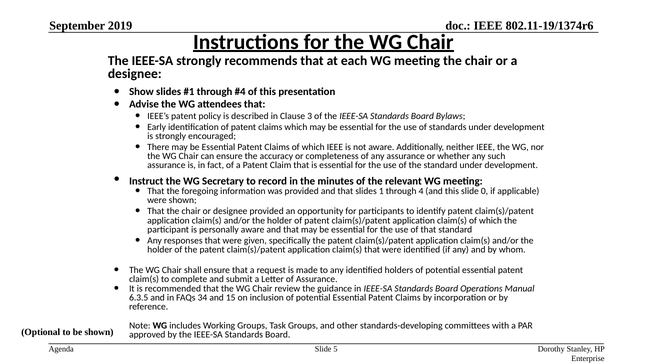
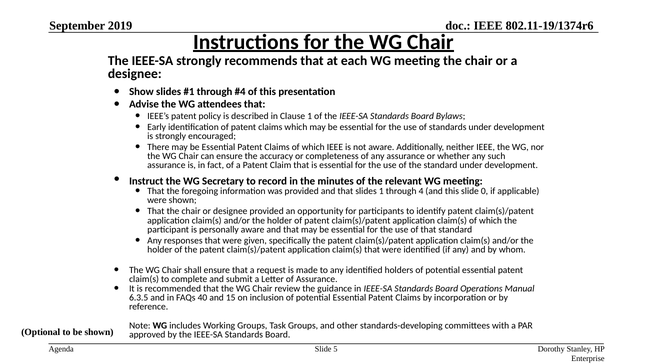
Clause 3: 3 -> 1
34: 34 -> 40
